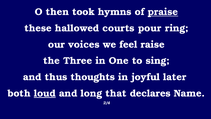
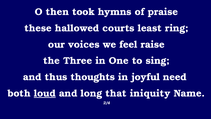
praise underline: present -> none
pour: pour -> least
later: later -> need
declares: declares -> iniquity
